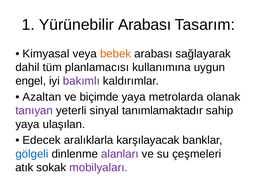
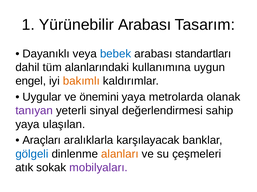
Kimyasal: Kimyasal -> Dayanıklı
bebek colour: orange -> blue
sağlayarak: sağlayarak -> standartları
planlamacısı: planlamacısı -> alanlarındaki
bakımlı colour: purple -> orange
Azaltan: Azaltan -> Uygular
biçimde: biçimde -> önemini
tanımlamaktadır: tanımlamaktadır -> değerlendirmesi
Edecek: Edecek -> Araçları
alanları colour: purple -> orange
